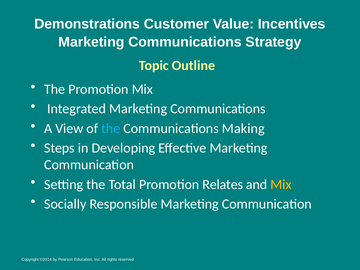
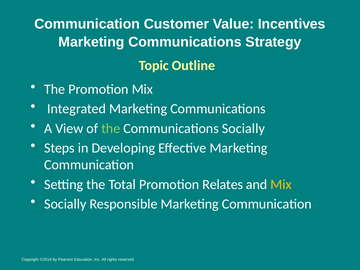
Demonstrations at (87, 24): Demonstrations -> Communication
the at (111, 128) colour: light blue -> light green
Communications Making: Making -> Socially
